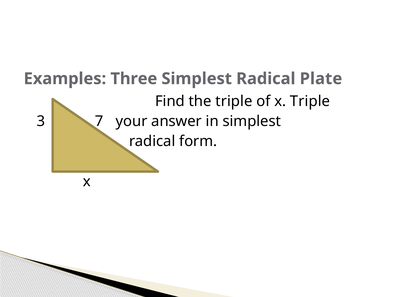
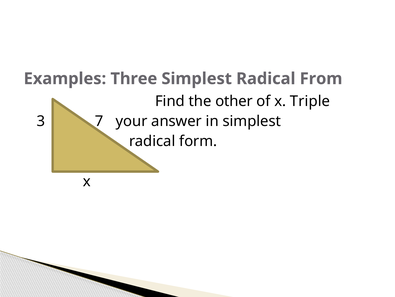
Plate: Plate -> From
the triple: triple -> other
